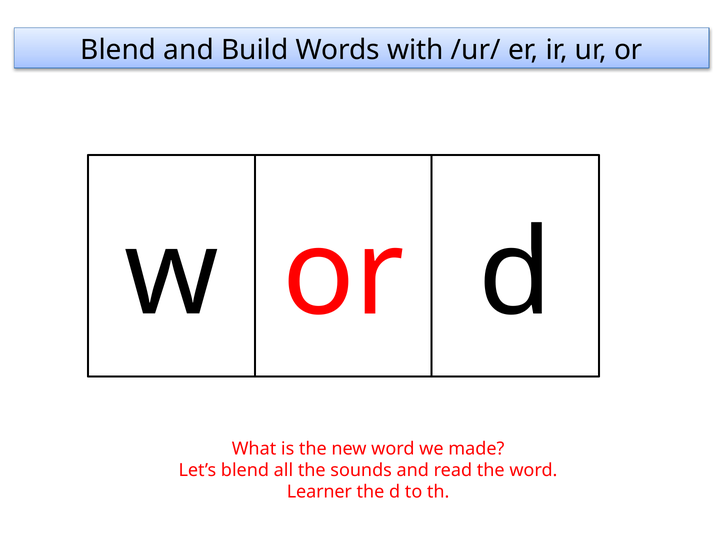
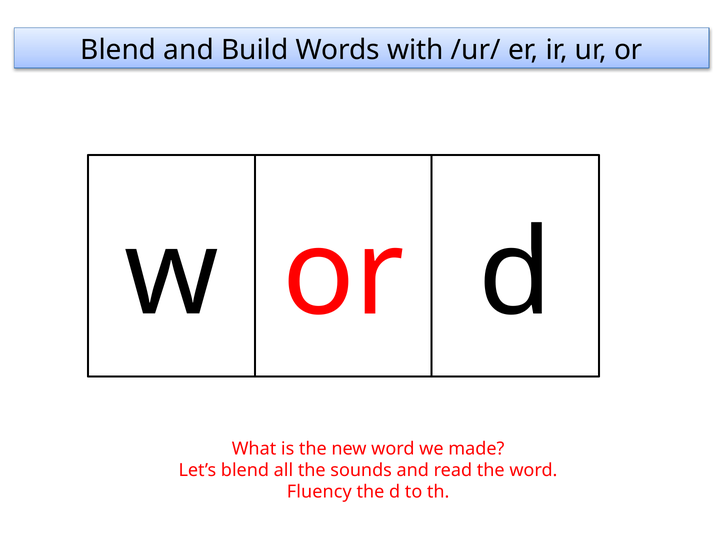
Learner: Learner -> Fluency
